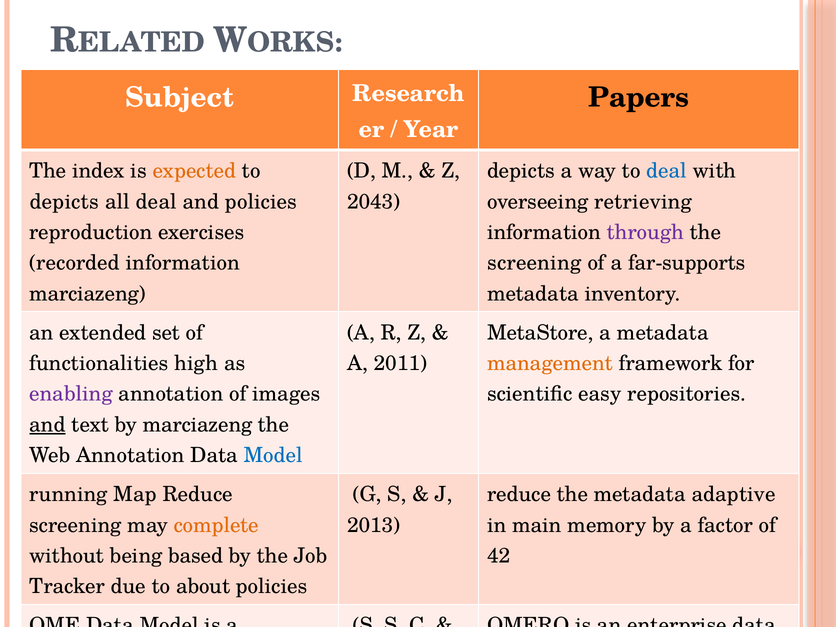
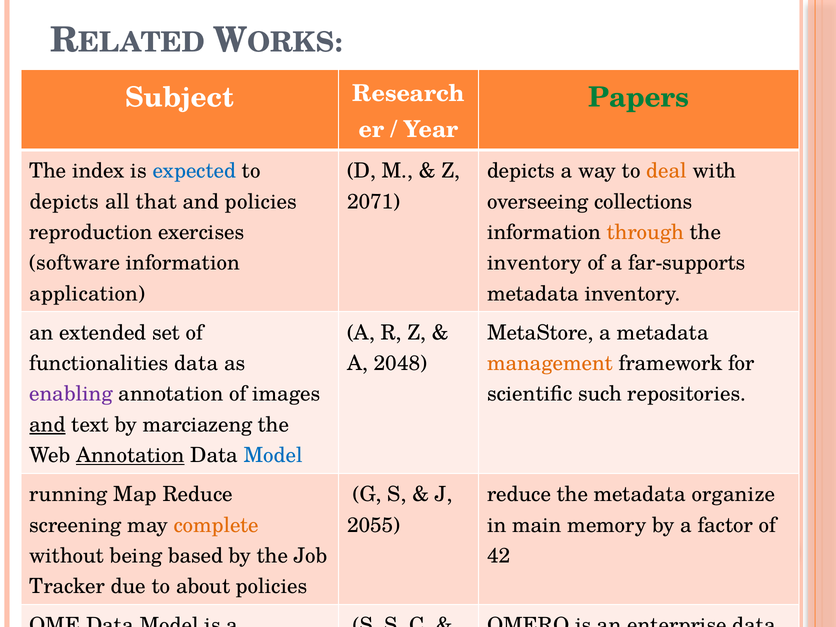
Papers colour: black -> green
expected colour: orange -> blue
deal at (667, 171) colour: blue -> orange
all deal: deal -> that
2043: 2043 -> 2071
retrieving: retrieving -> collections
through colour: purple -> orange
recorded at (75, 263): recorded -> software
screening at (534, 263): screening -> inventory
marciazeng at (87, 294): marciazeng -> application
functionalities high: high -> data
2011: 2011 -> 2048
easy: easy -> such
Annotation at (130, 455) underline: none -> present
adaptive: adaptive -> organize
2013: 2013 -> 2055
